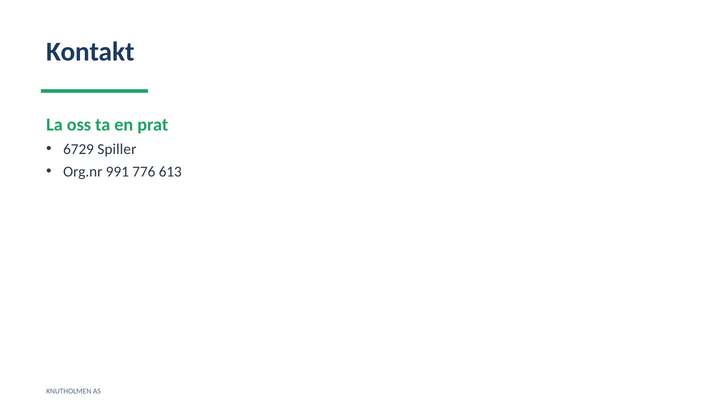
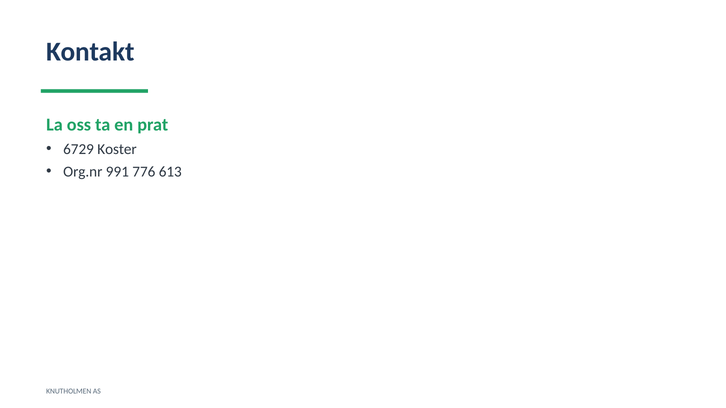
Spiller: Spiller -> Koster
